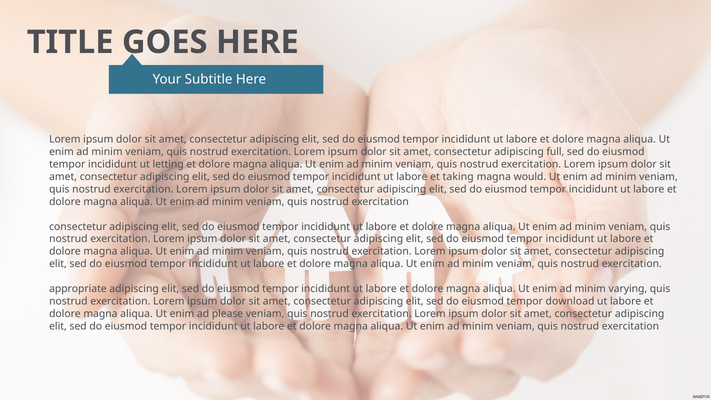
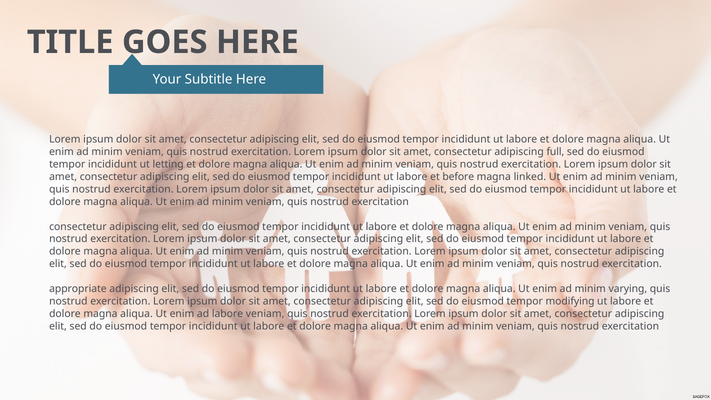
taking: taking -> before
would: would -> linked
download: download -> modifying
ad please: please -> labore
